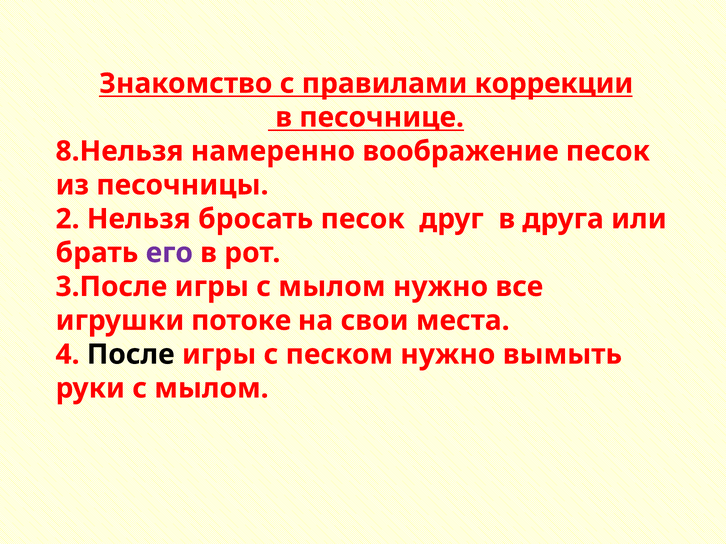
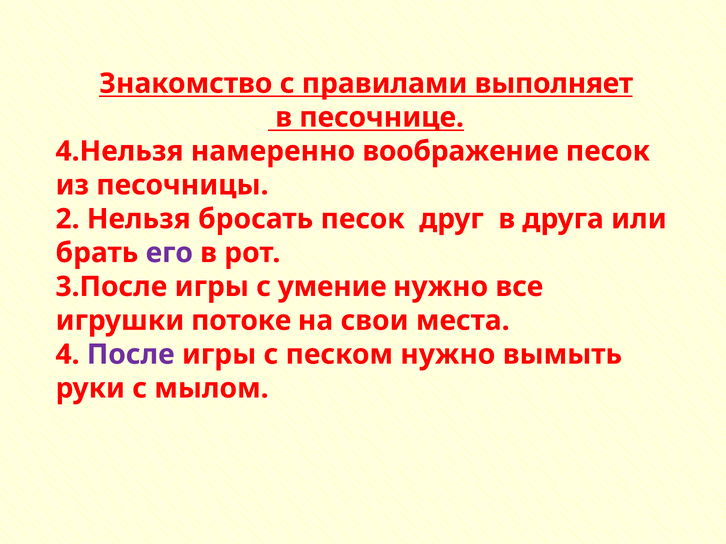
коррекции: коррекции -> выполняет
8.Нельзя: 8.Нельзя -> 4.Нельзя
игры с мылом: мылом -> умение
После colour: black -> purple
